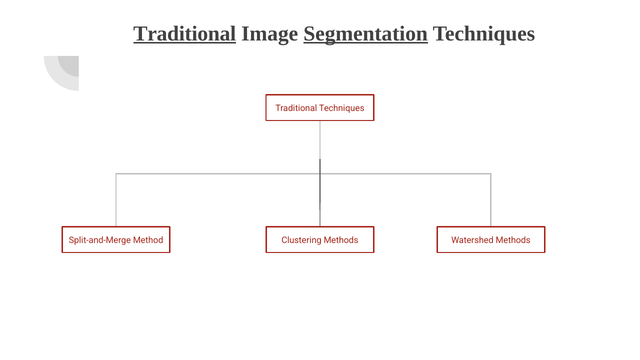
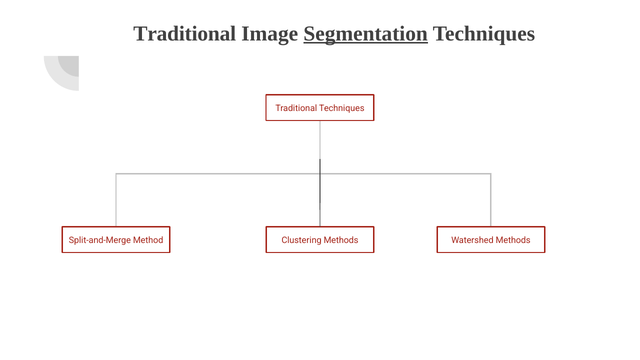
Traditional at (185, 34) underline: present -> none
